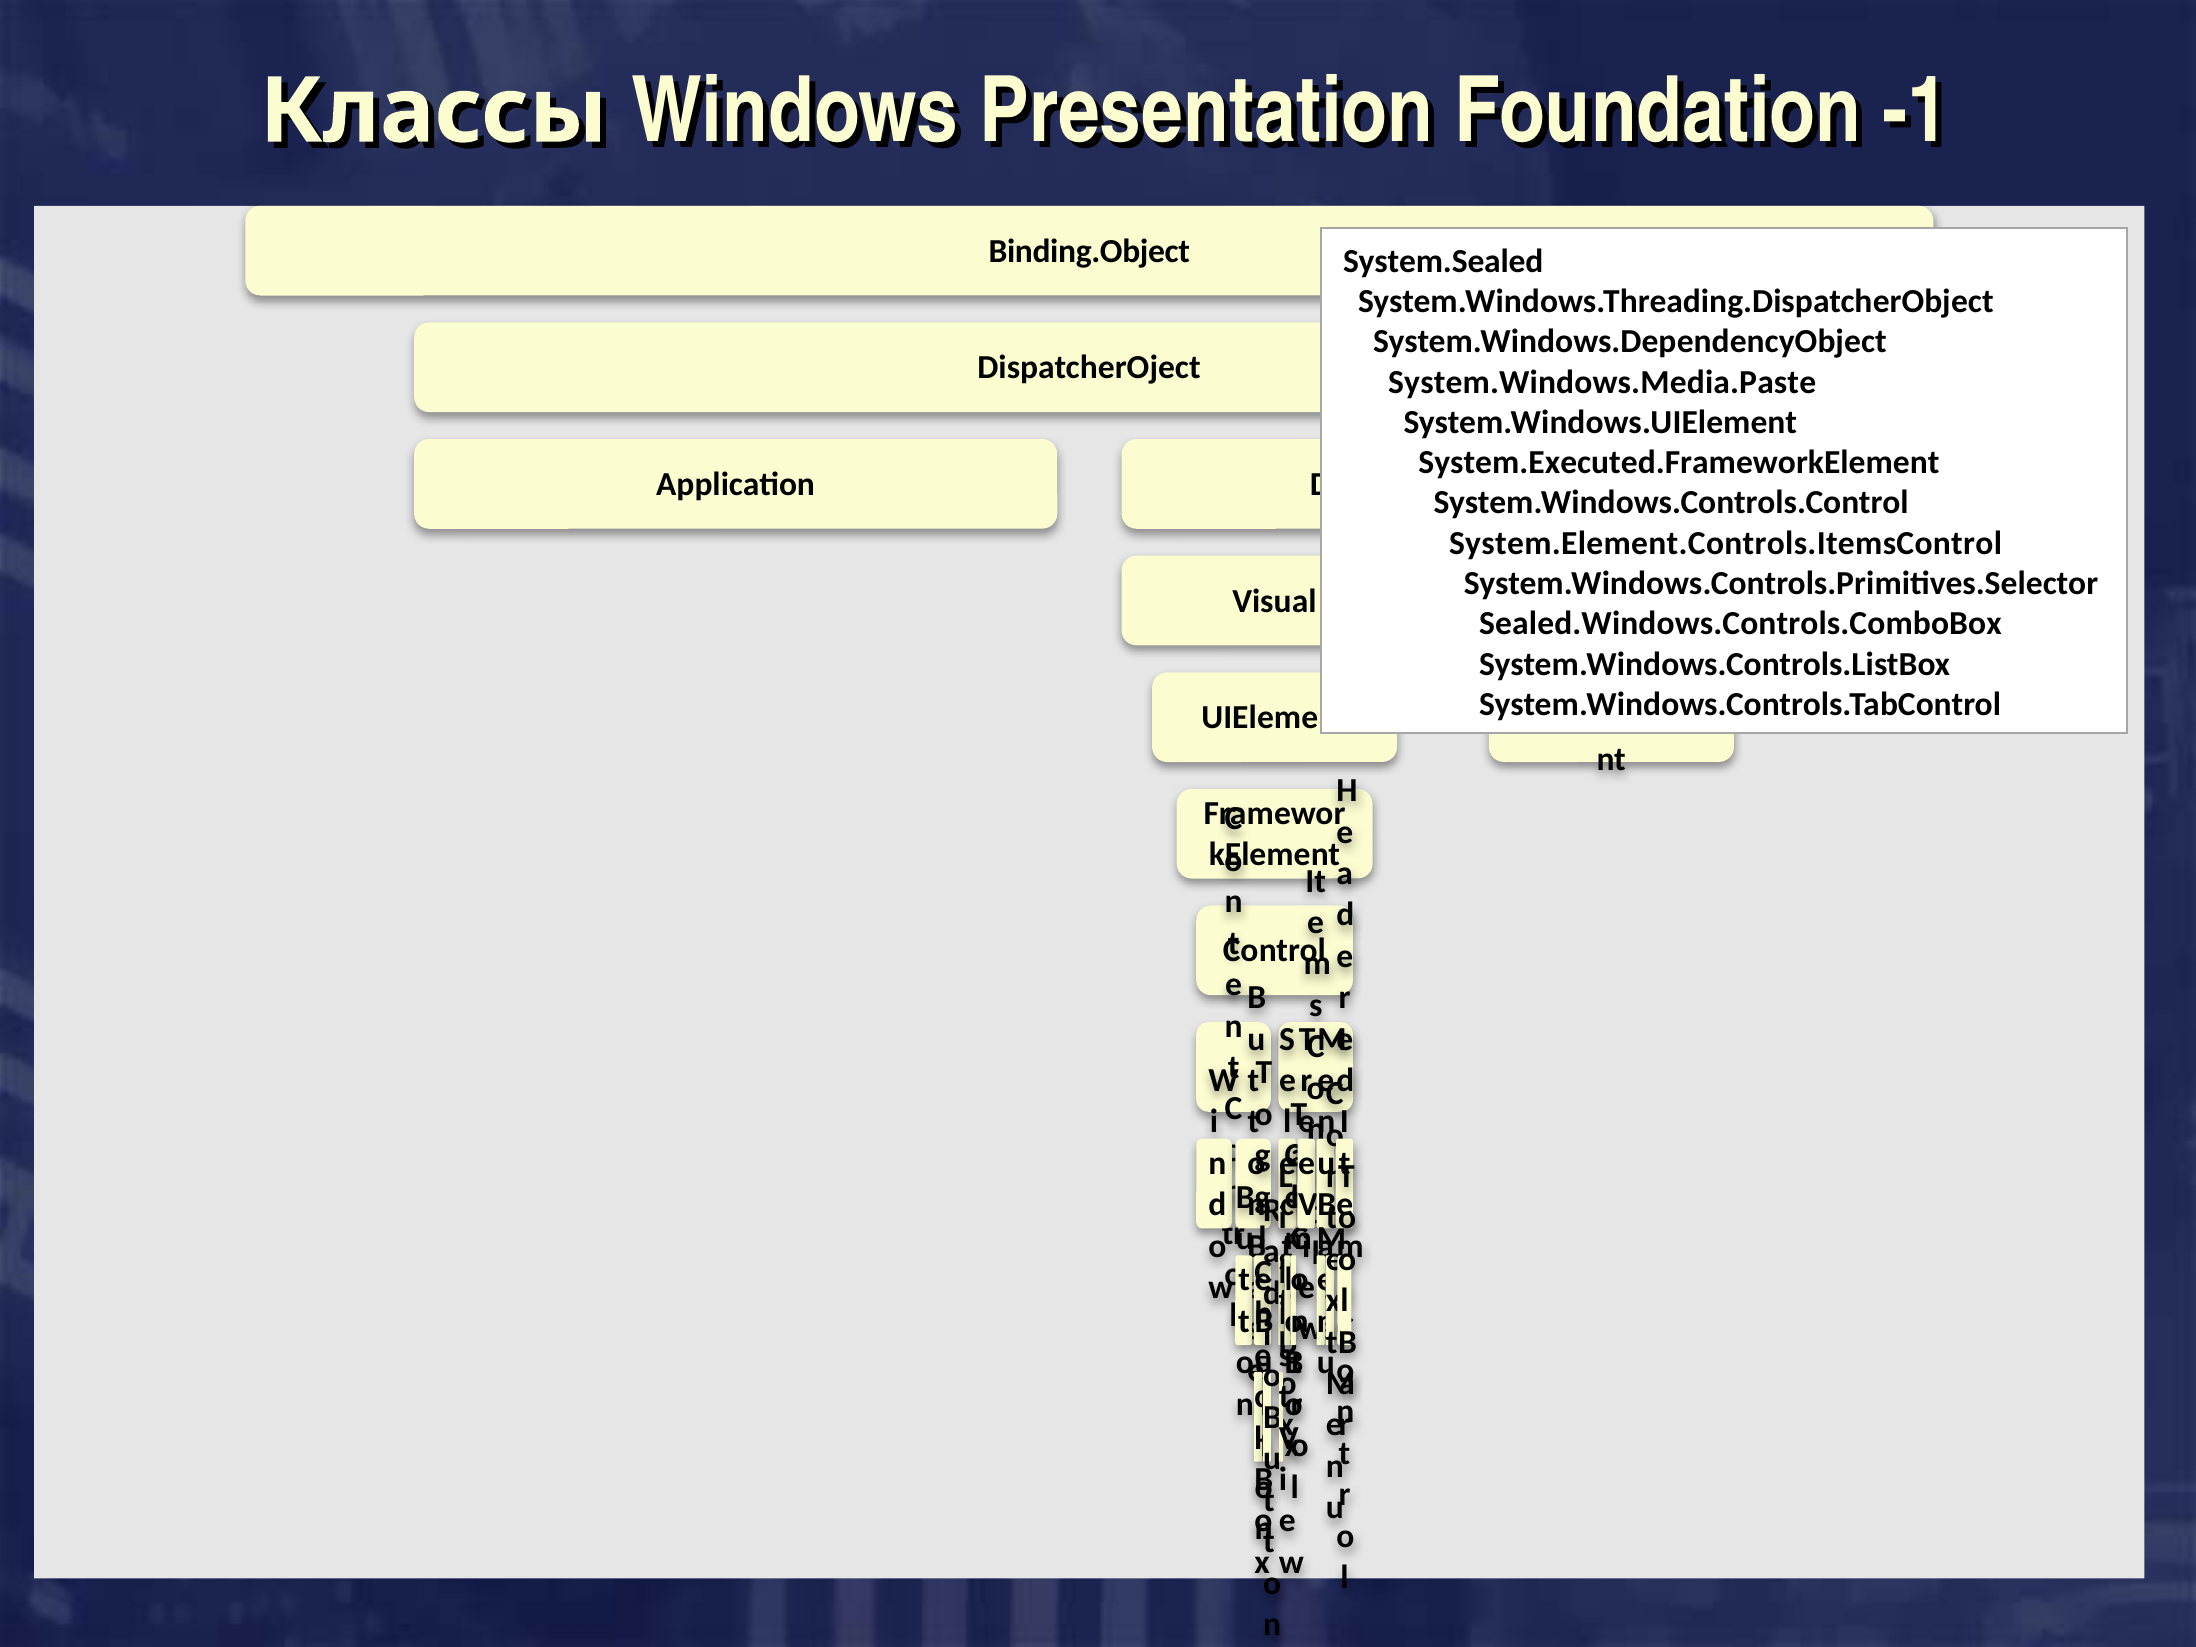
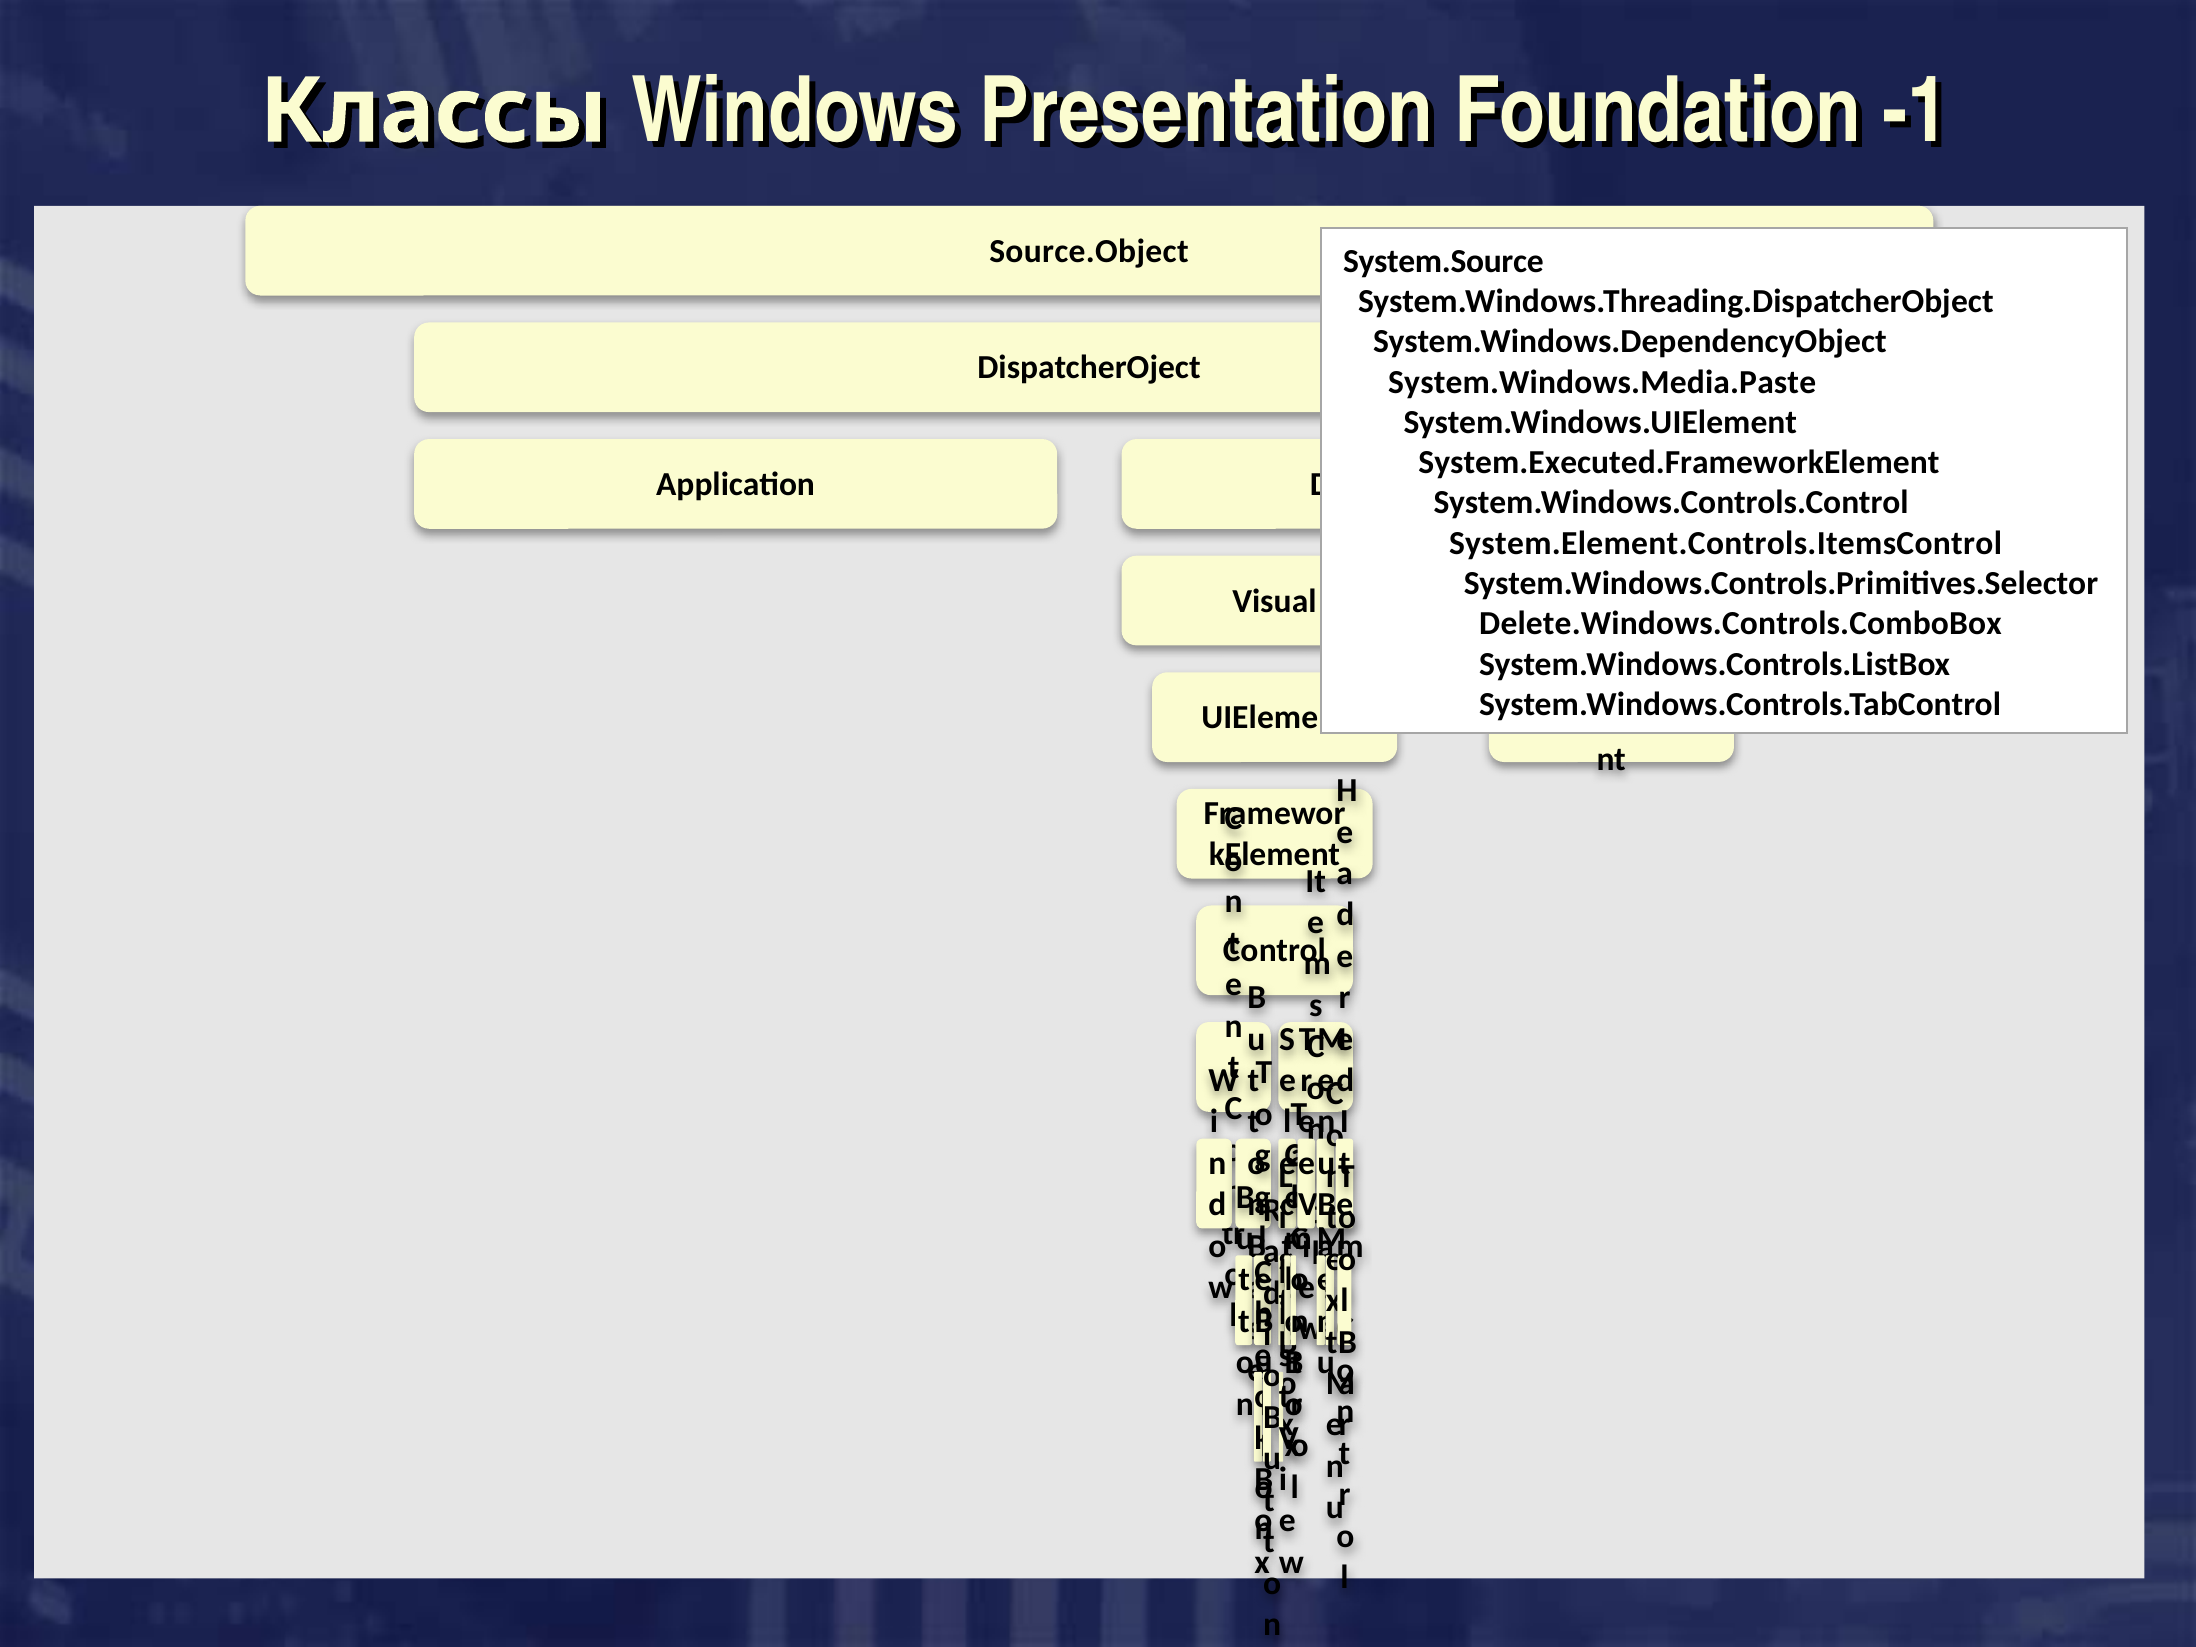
Binding.Object: Binding.Object -> Source.Object
System.Sealed: System.Sealed -> System.Source
Sealed.Windows.Controls.ComboBox: Sealed.Windows.Controls.ComboBox -> Delete.Windows.Controls.ComboBox
